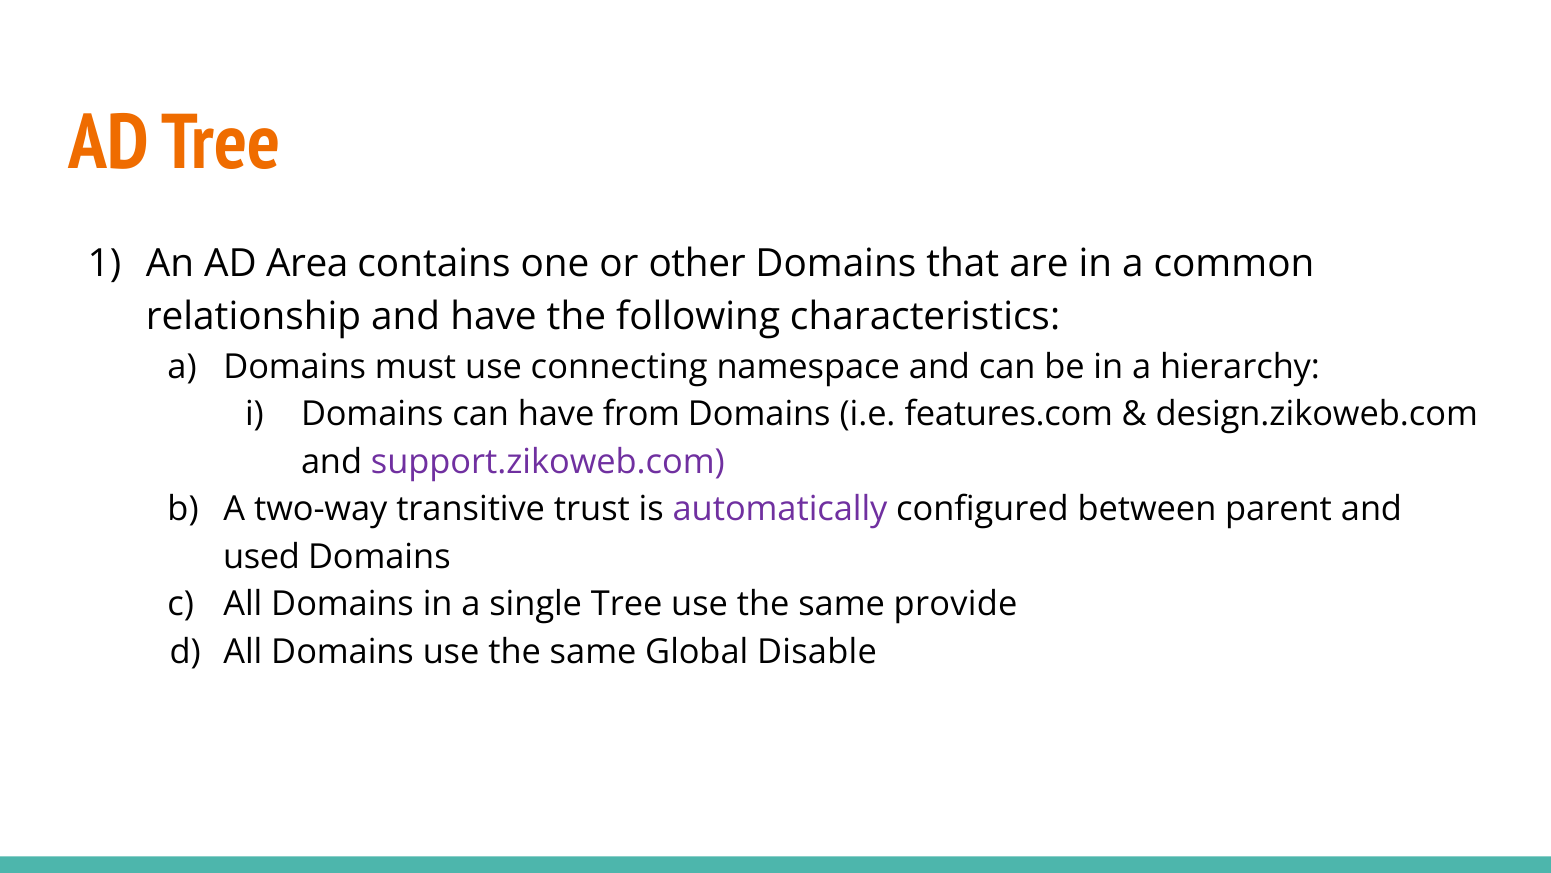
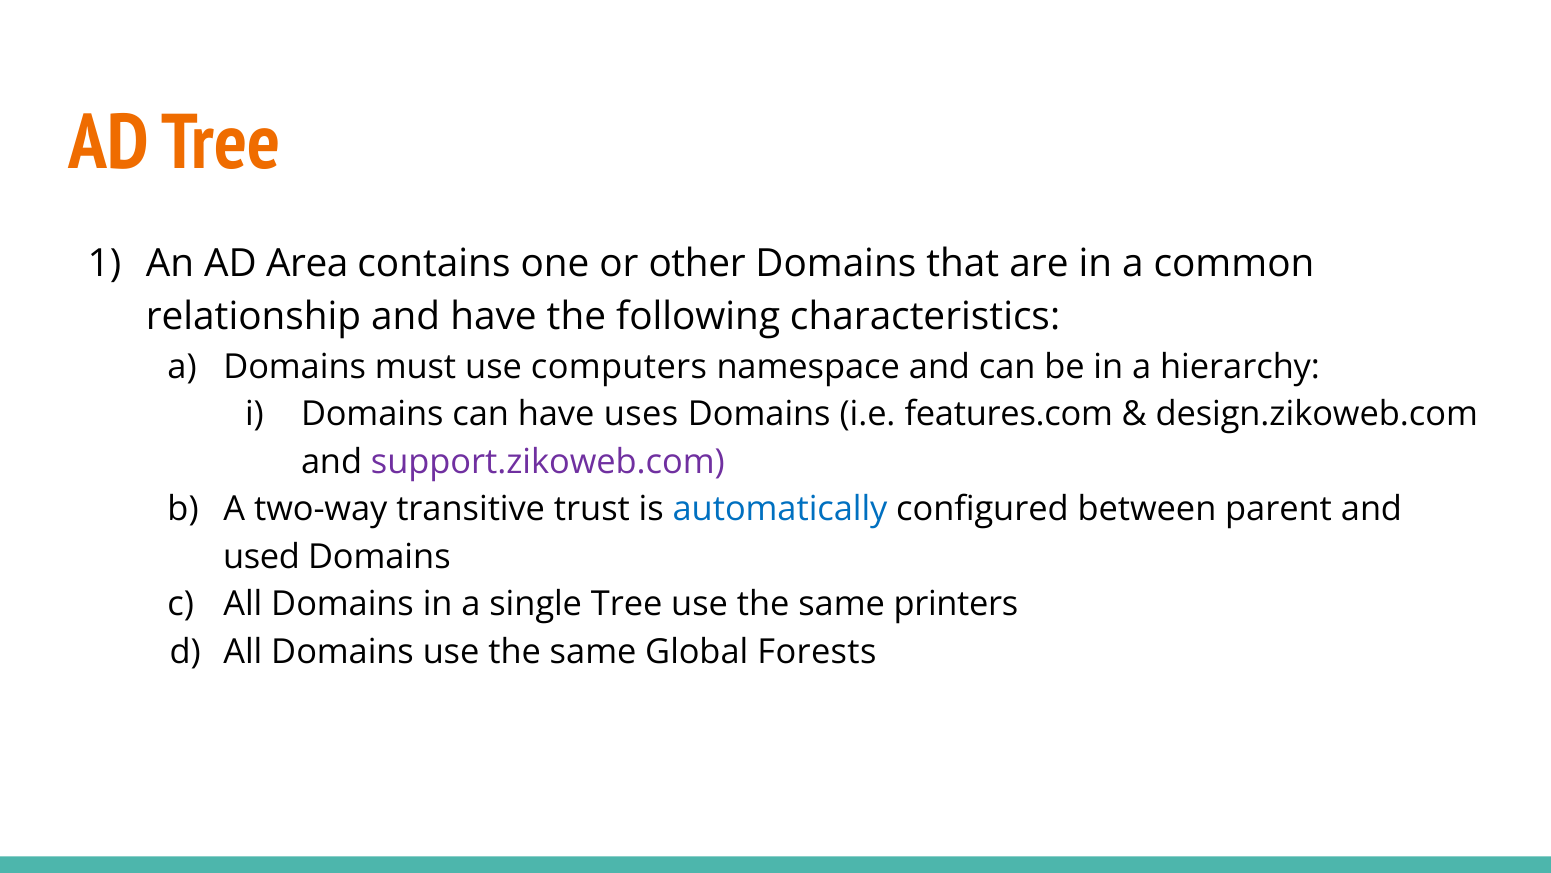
connecting: connecting -> computers
from: from -> uses
automatically colour: purple -> blue
provide: provide -> printers
Disable: Disable -> Forests
